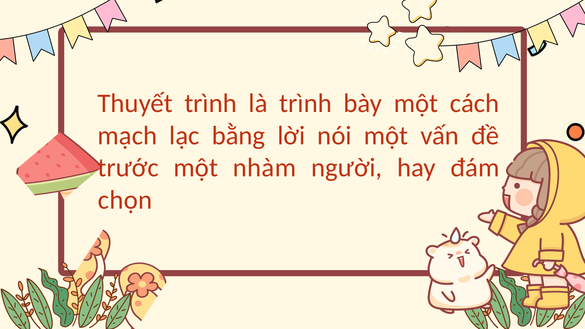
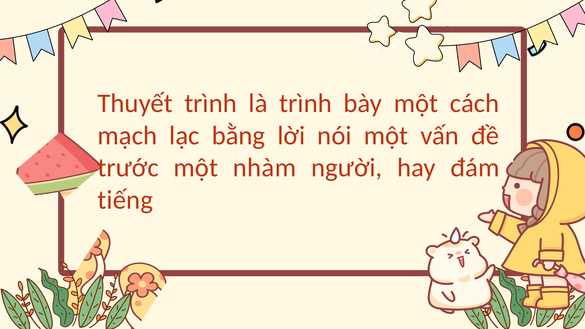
chọn: chọn -> tiếng
